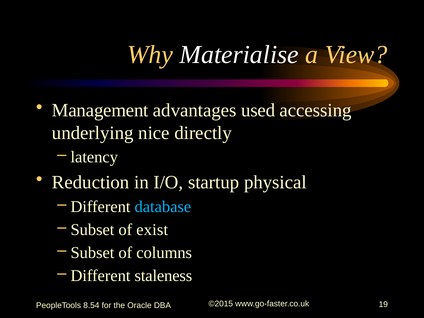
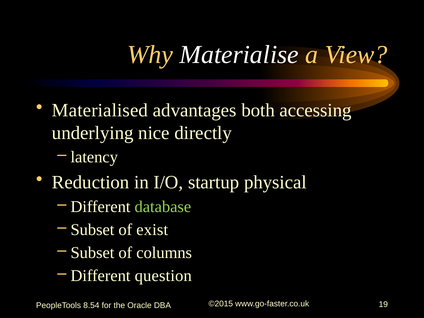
Management: Management -> Materialised
used: used -> both
database colour: light blue -> light green
staleness: staleness -> question
